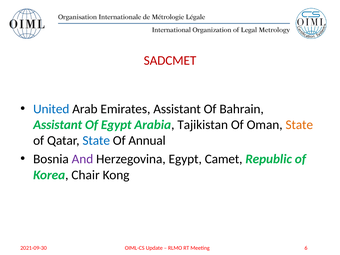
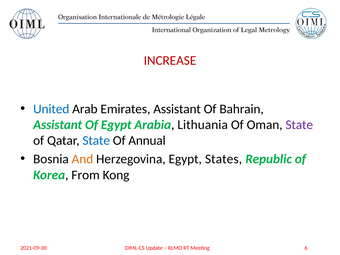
SADCMET: SADCMET -> INCREASE
Tajikistan: Tajikistan -> Lithuania
State at (299, 125) colour: orange -> purple
And colour: purple -> orange
Camet: Camet -> States
Chair: Chair -> From
